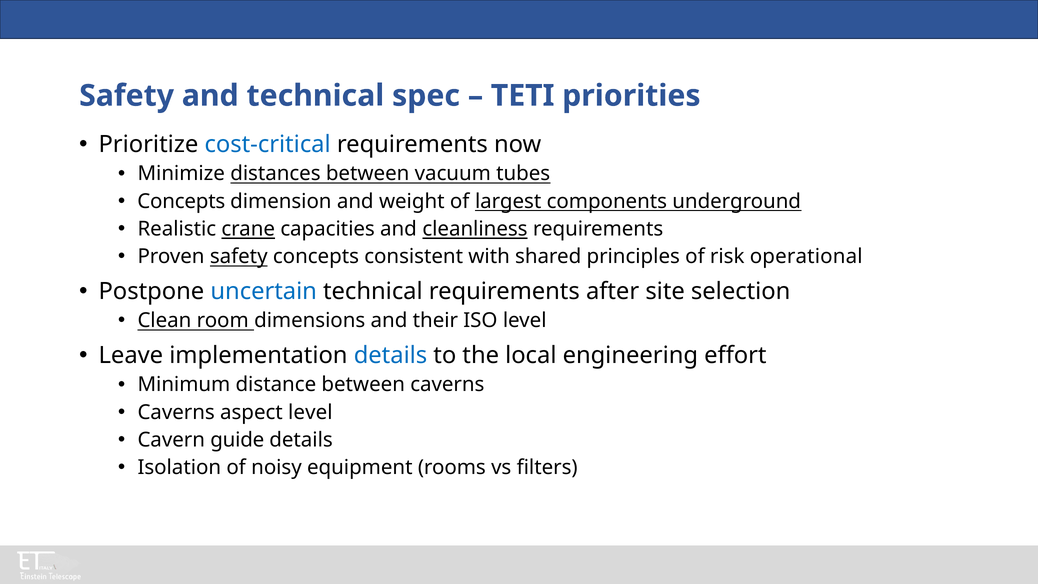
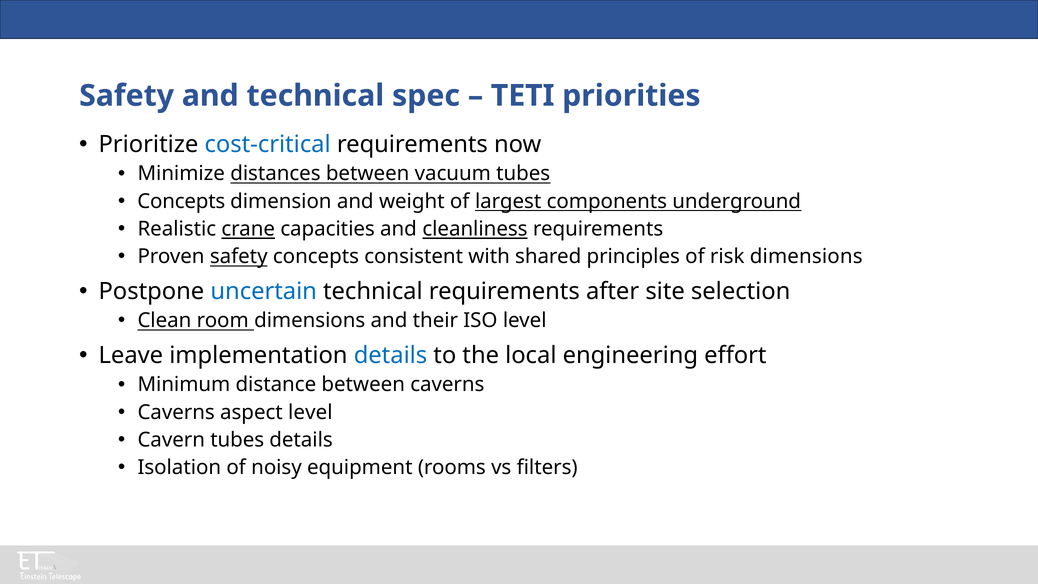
risk operational: operational -> dimensions
Cavern guide: guide -> tubes
